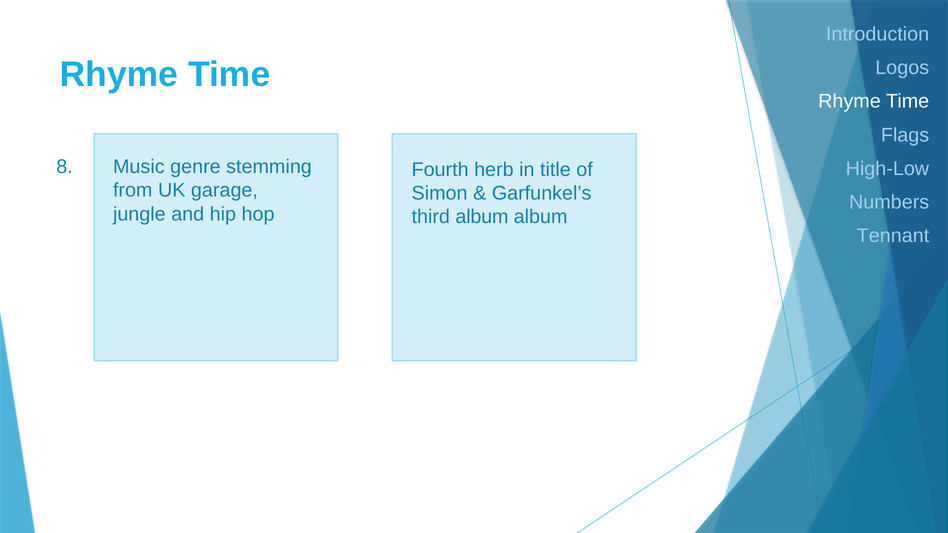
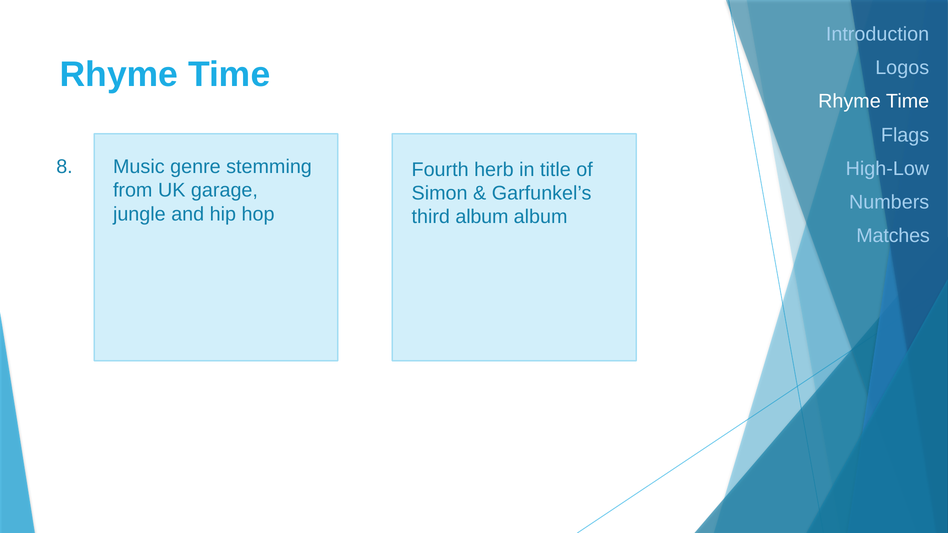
Tennant: Tennant -> Matches
